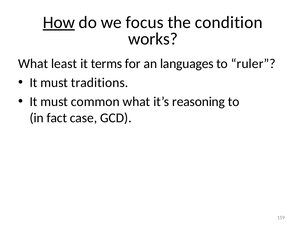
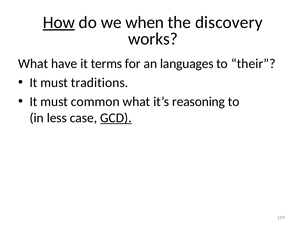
focus: focus -> when
condition: condition -> discovery
least: least -> have
ruler: ruler -> their
fact: fact -> less
GCD underline: none -> present
